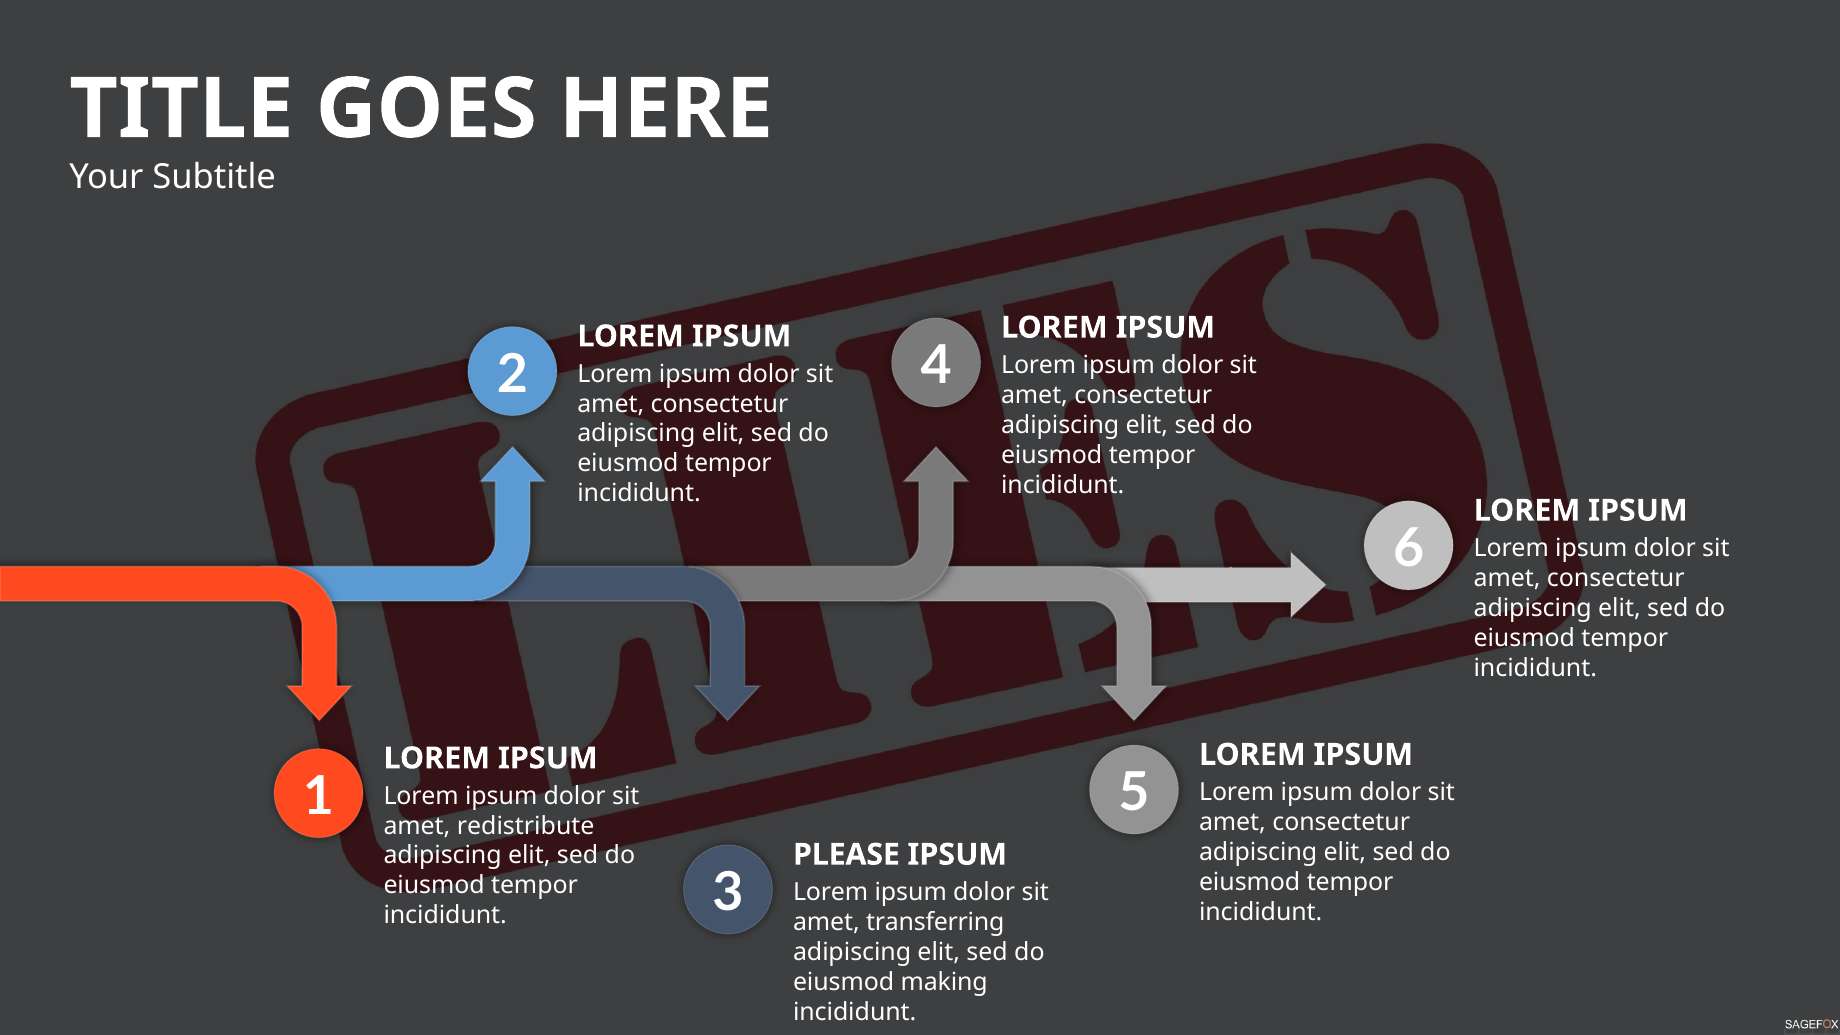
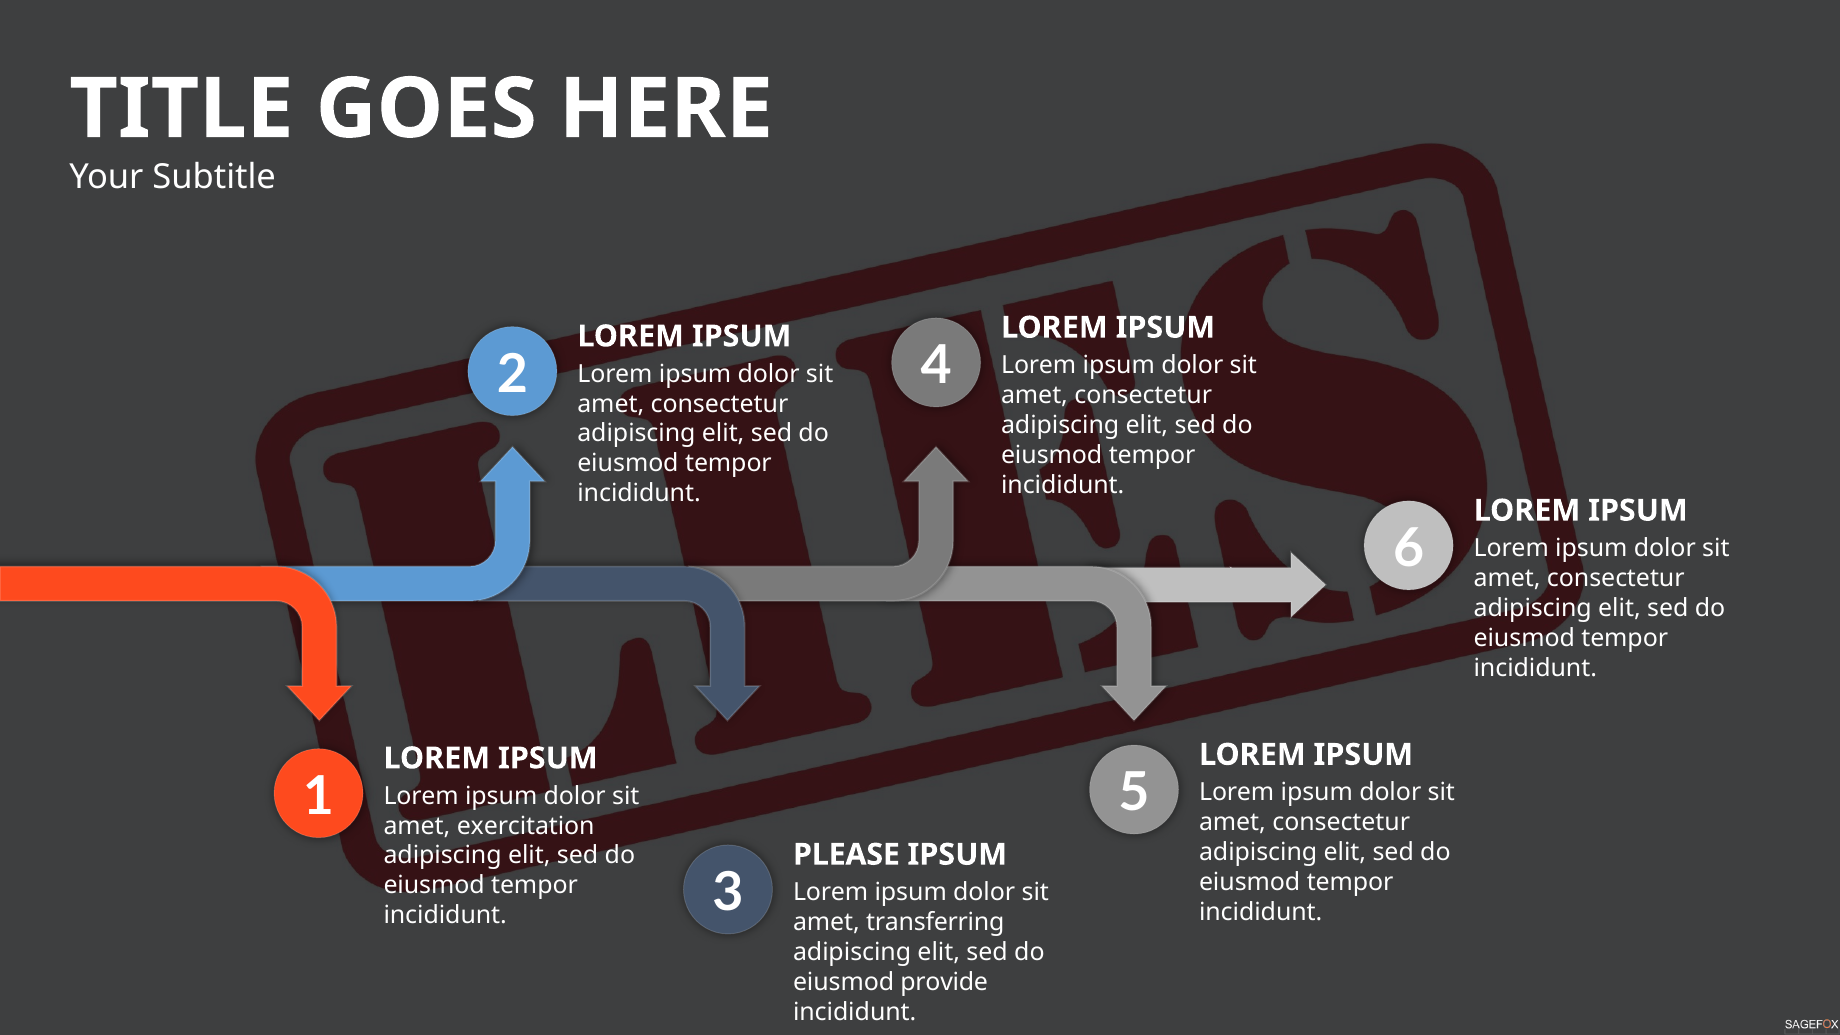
redistribute: redistribute -> exercitation
making: making -> provide
